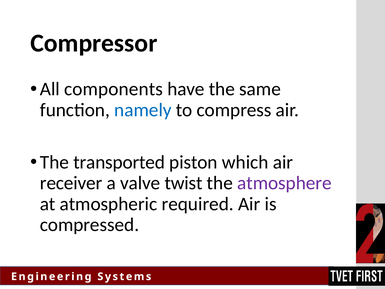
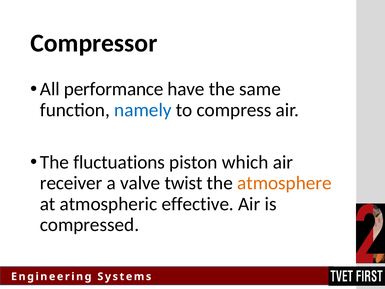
components: components -> performance
transported: transported -> fluctuations
atmosphere colour: purple -> orange
required: required -> effective
